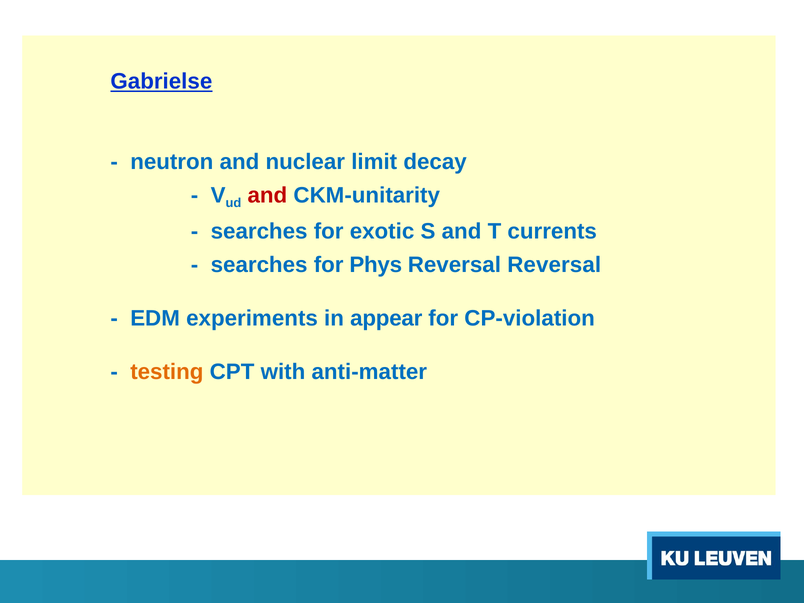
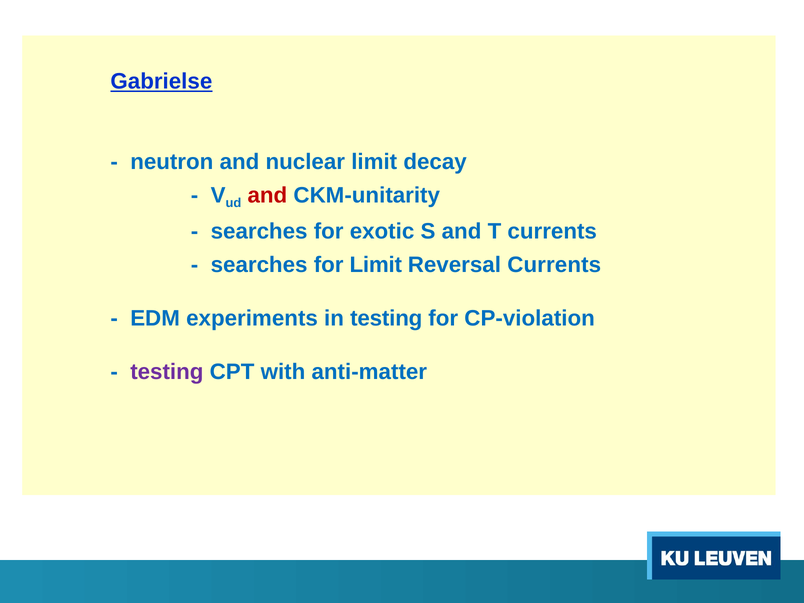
for Phys: Phys -> Limit
Reversal Reversal: Reversal -> Currents
in appear: appear -> testing
testing at (167, 372) colour: orange -> purple
